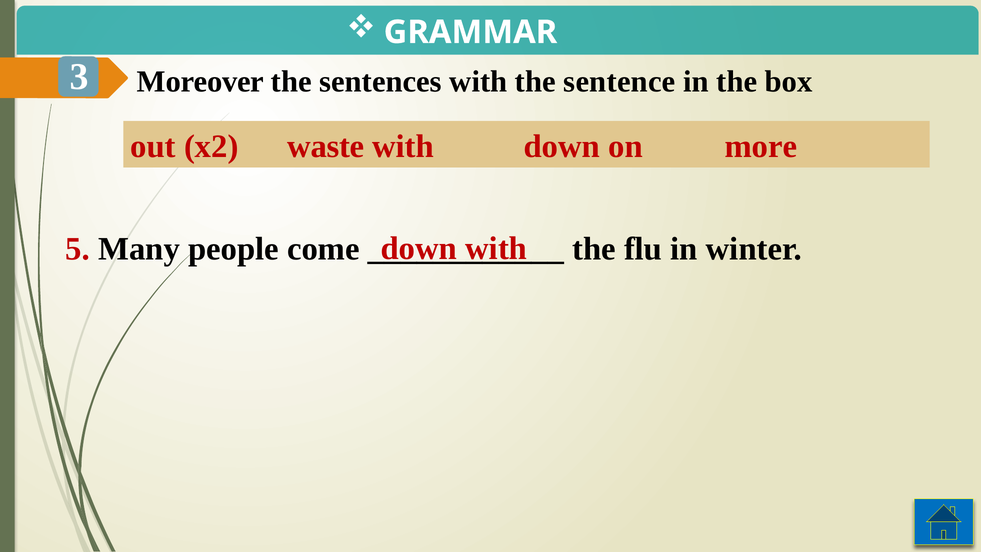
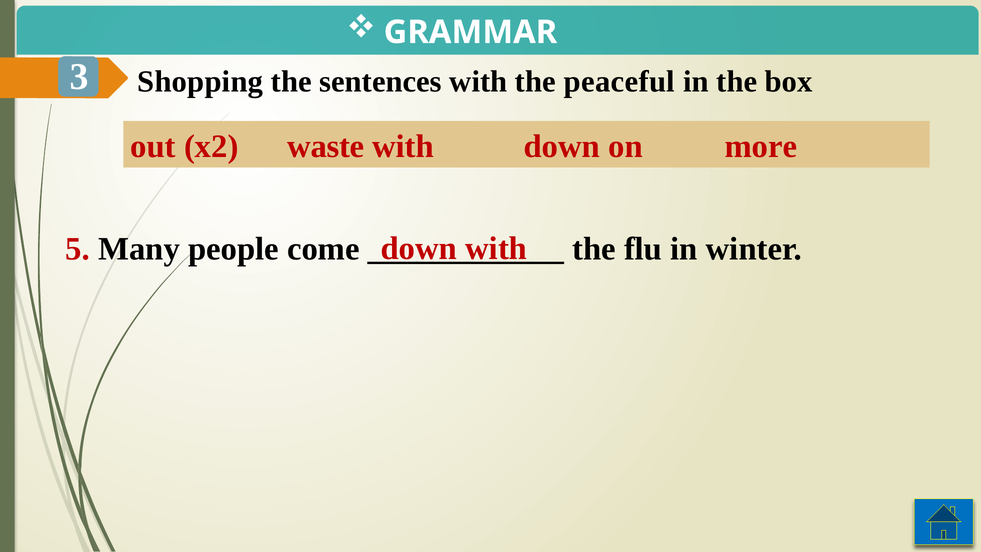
Moreover: Moreover -> Shopping
sentence: sentence -> peaceful
